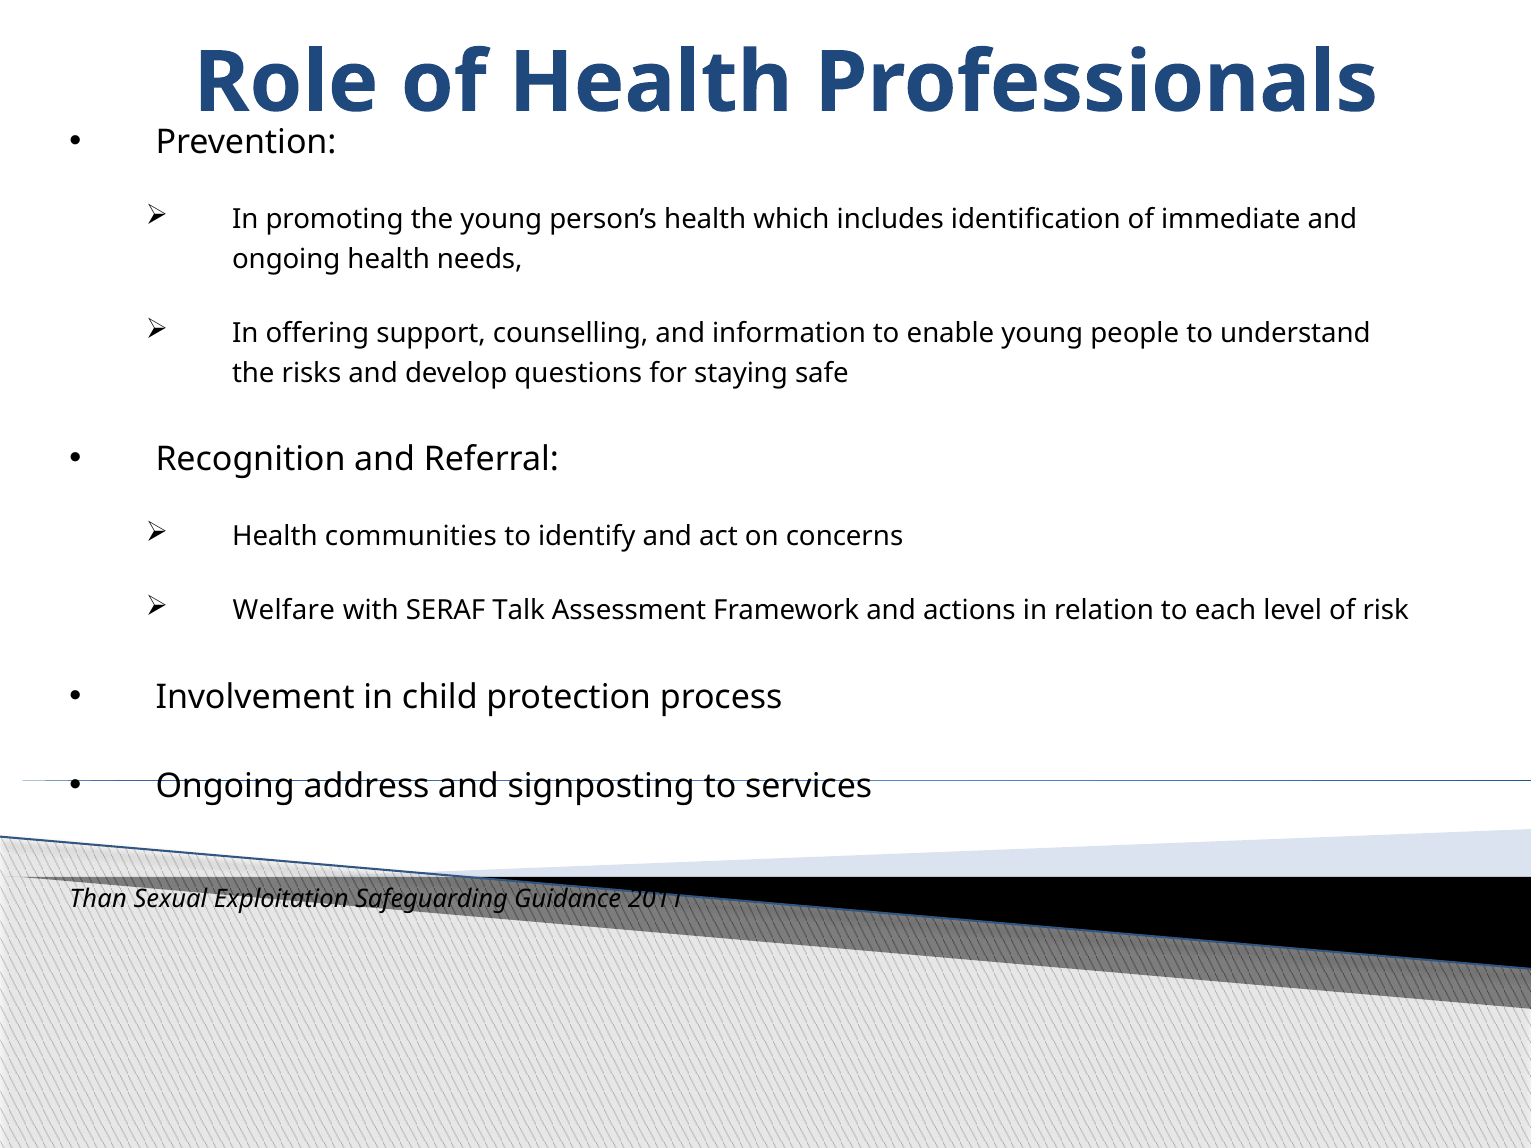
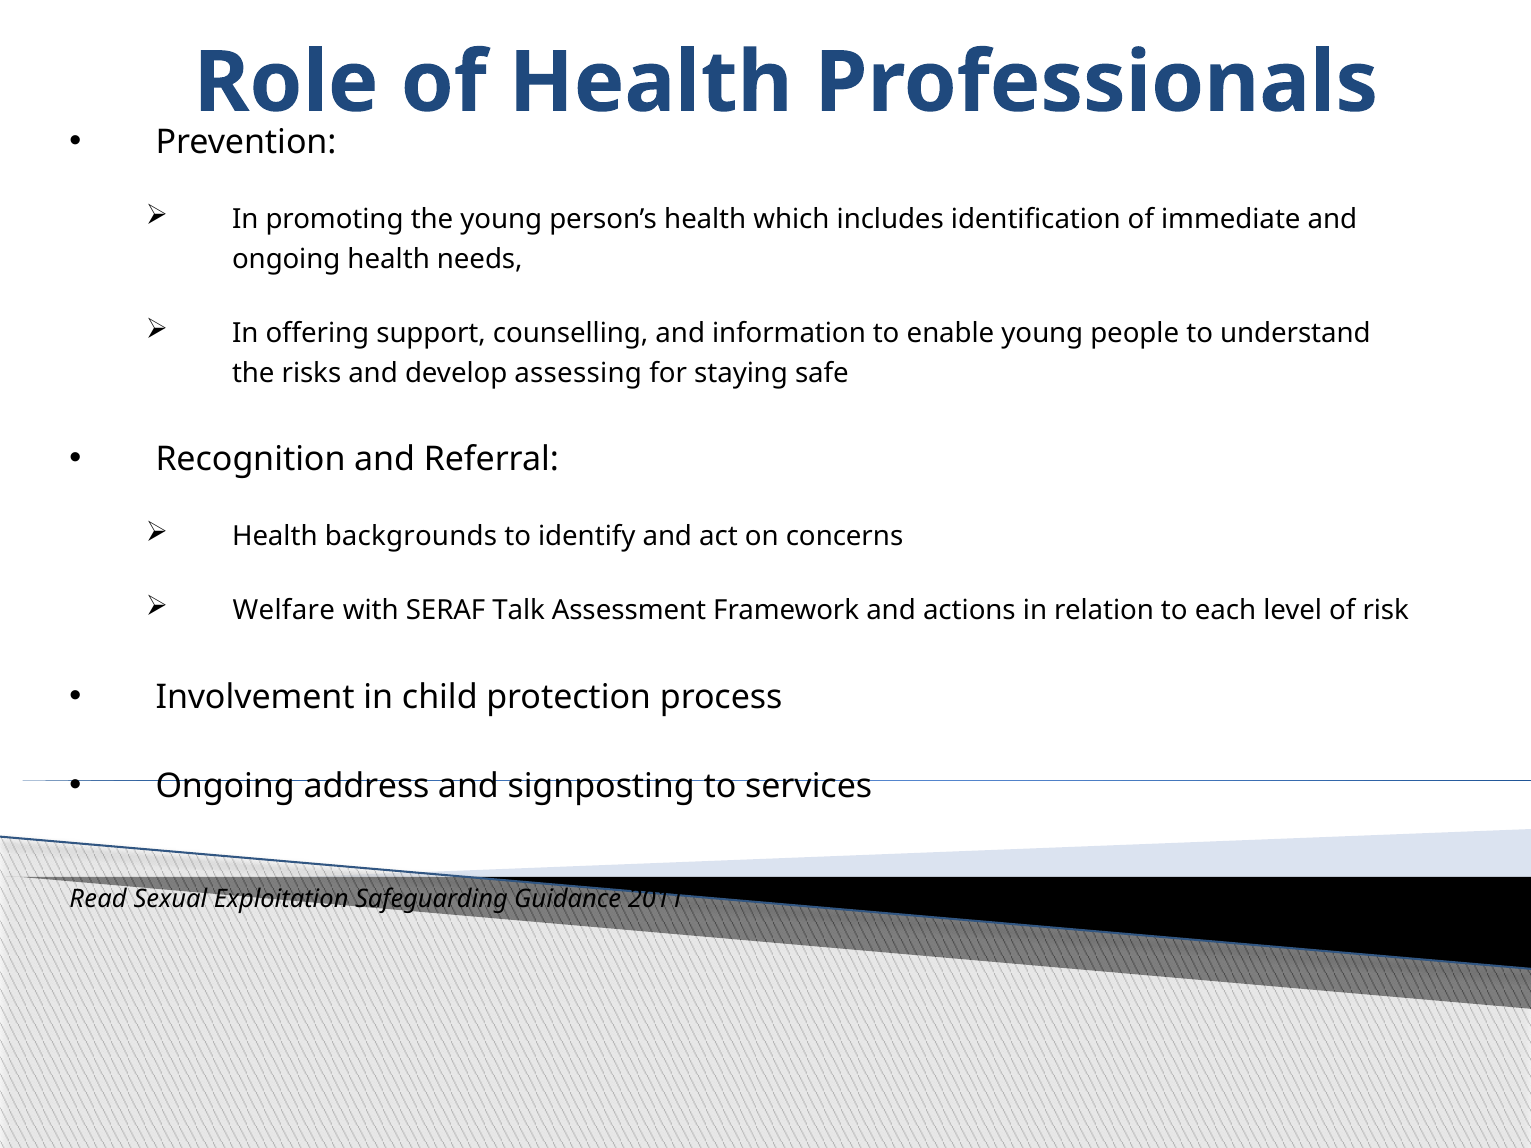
questions: questions -> assessing
communities: communities -> backgrounds
Than: Than -> Read
